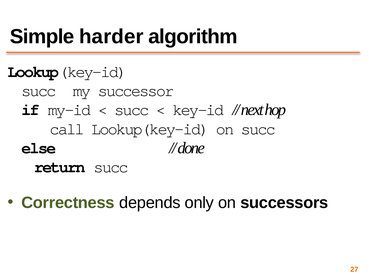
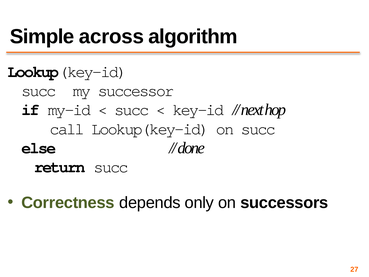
harder: harder -> across
